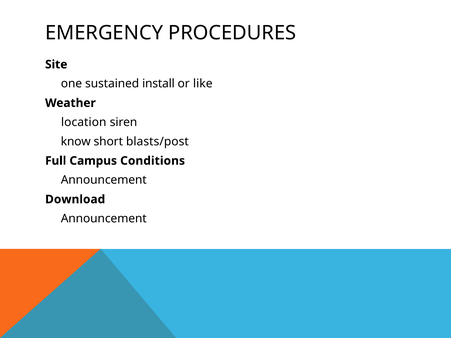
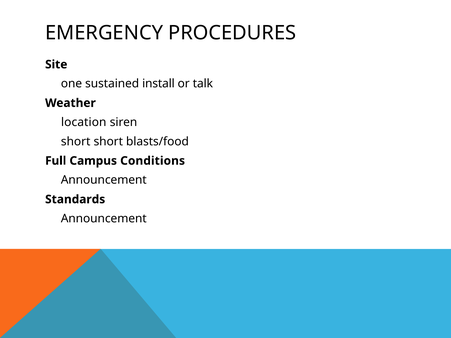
like: like -> talk
know at (76, 142): know -> short
blasts/post: blasts/post -> blasts/food
Download: Download -> Standards
